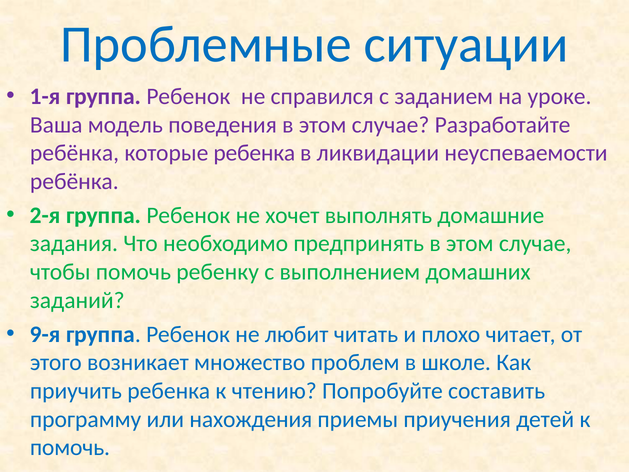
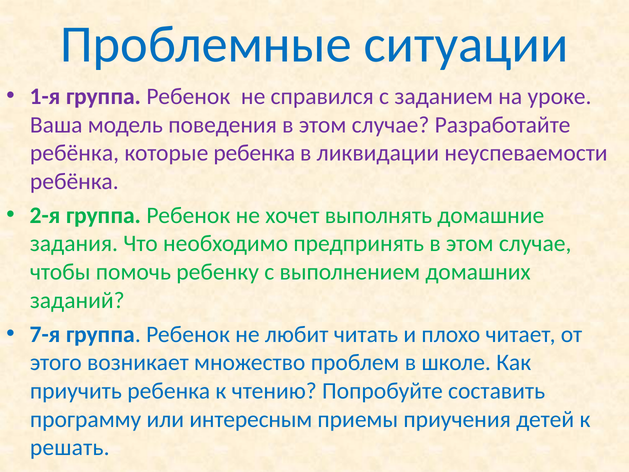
9-я: 9-я -> 7-я
нахождения: нахождения -> интересным
помочь at (70, 447): помочь -> решать
